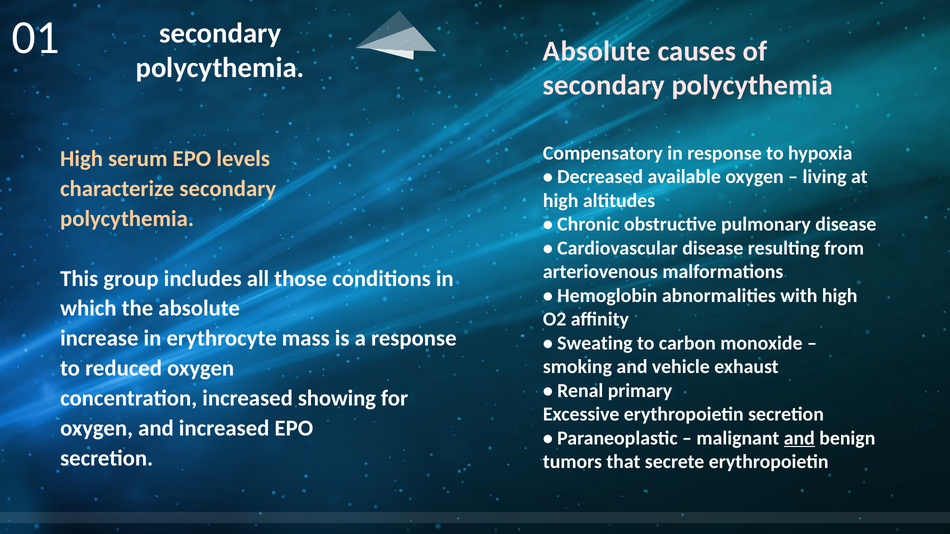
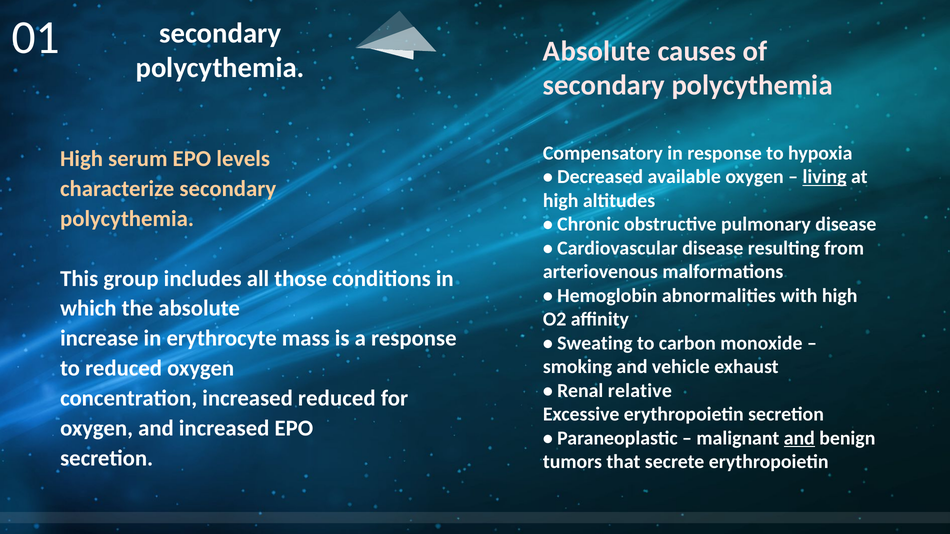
living underline: none -> present
primary: primary -> relative
increased showing: showing -> reduced
